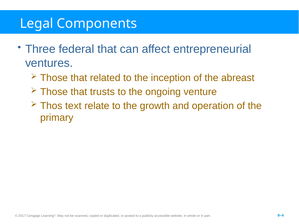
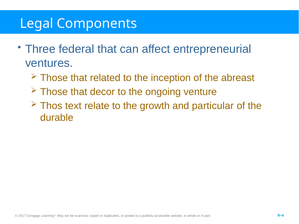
trusts: trusts -> decor
operation: operation -> particular
primary: primary -> durable
